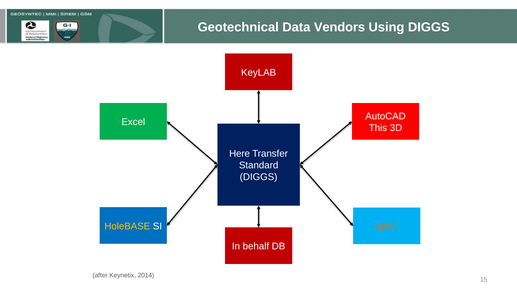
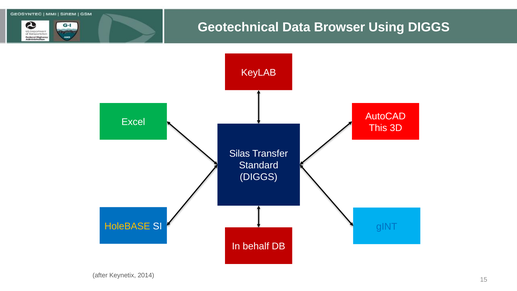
Vendors: Vendors -> Browser
Here: Here -> Silas
gINT colour: orange -> blue
